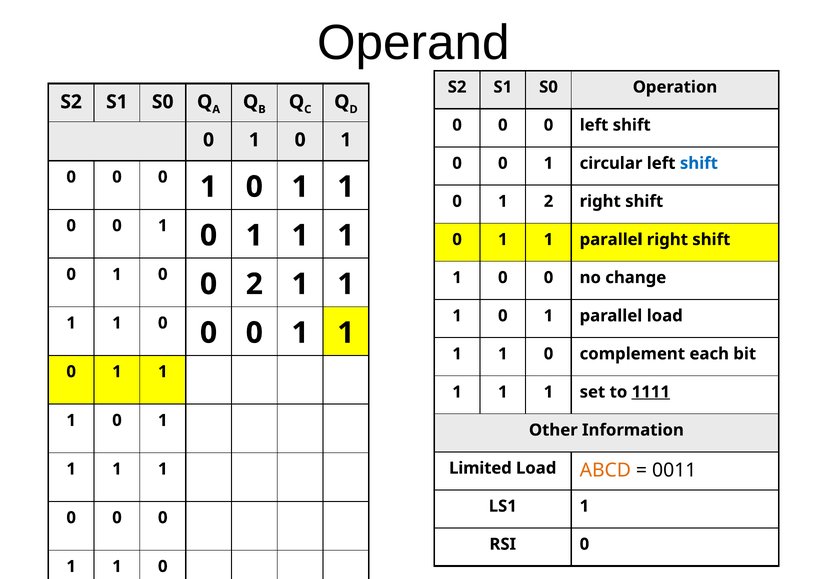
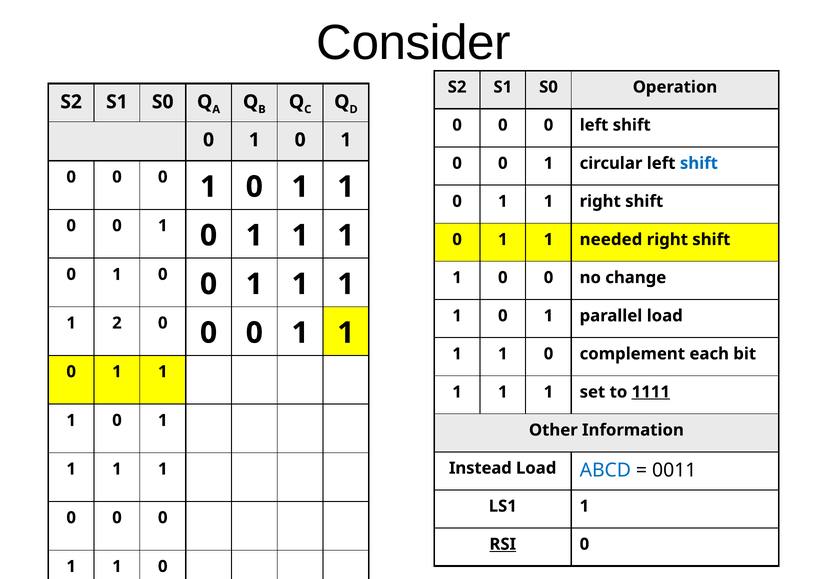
Operand: Operand -> Consider
2 at (549, 201): 2 -> 1
1 1 parallel: parallel -> needed
2 at (254, 284): 2 -> 1
1 at (117, 323): 1 -> 2
Limited: Limited -> Instead
ABCD colour: orange -> blue
RSI underline: none -> present
